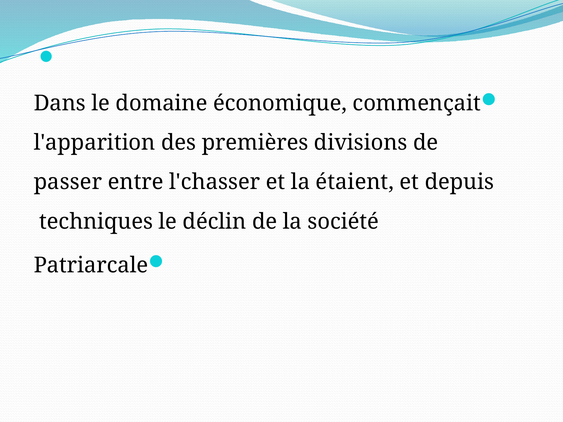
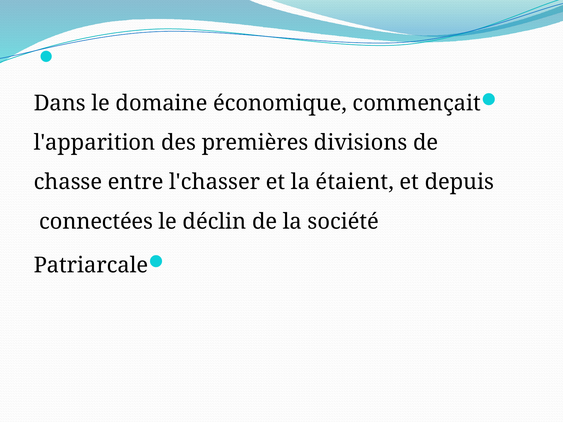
passer: passer -> chasse
techniques: techniques -> connectées
